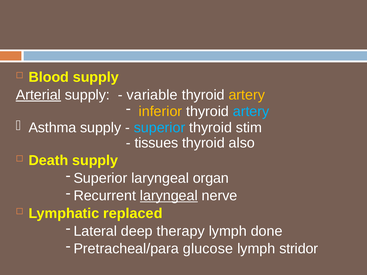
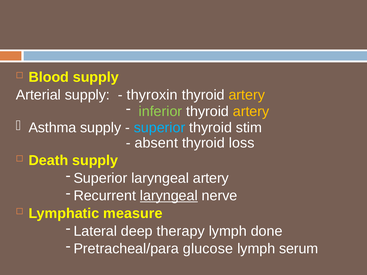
Arterial underline: present -> none
variable: variable -> thyroxin
inferior colour: yellow -> light green
artery at (251, 111) colour: light blue -> yellow
tissues: tissues -> absent
also: also -> loss
laryngeal organ: organ -> artery
replaced: replaced -> measure
stridor: stridor -> serum
